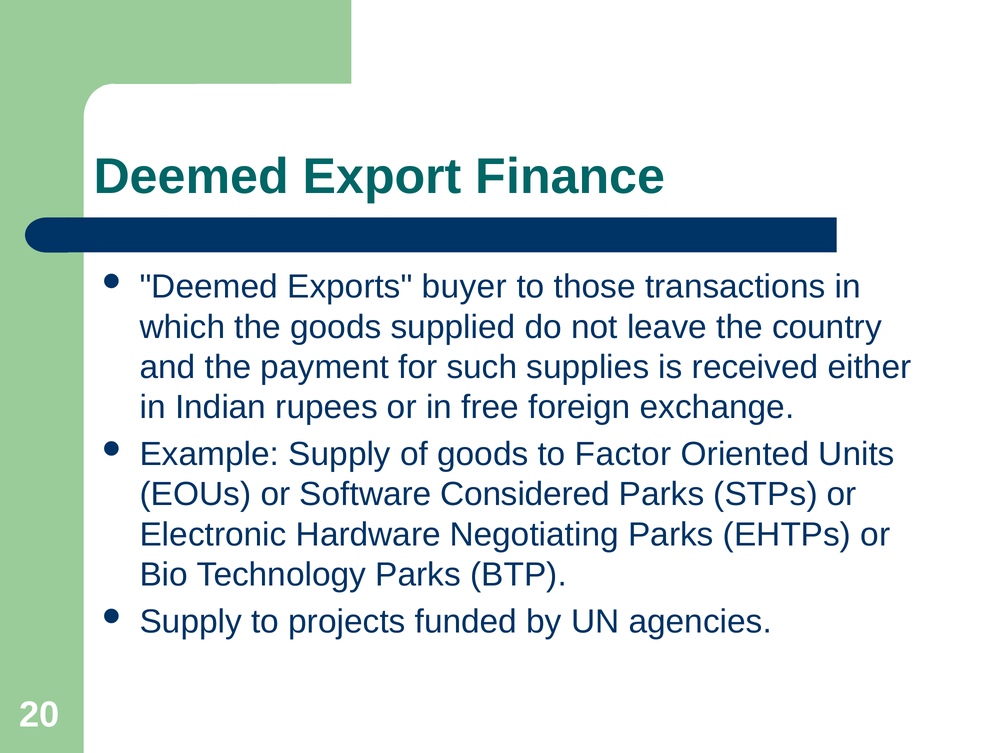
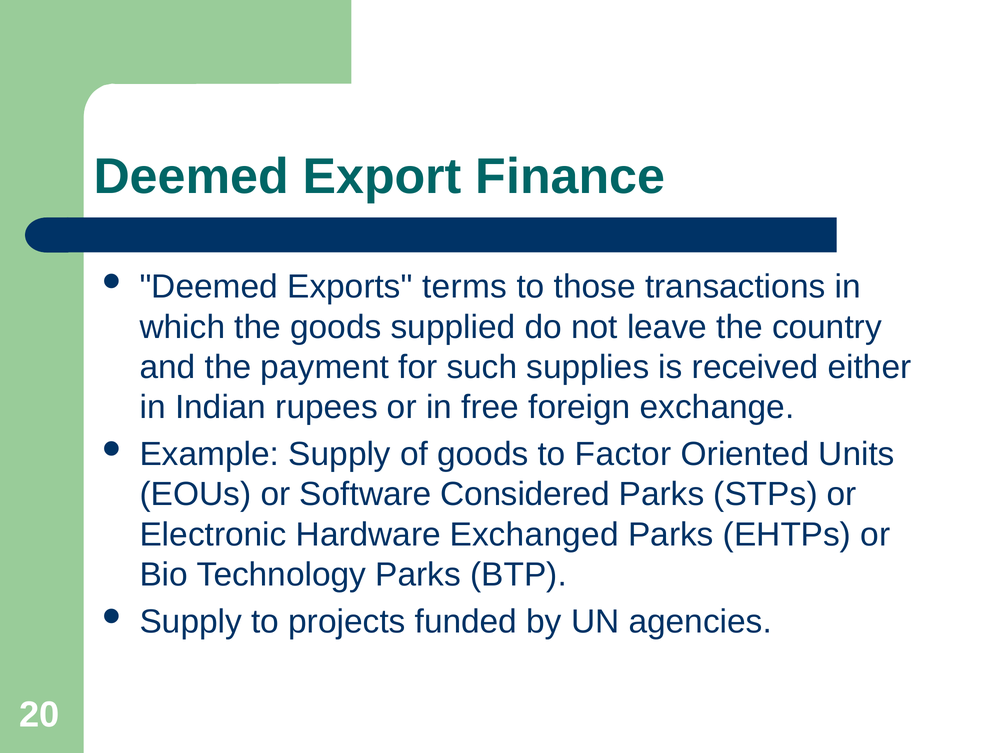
buyer: buyer -> terms
Negotiating: Negotiating -> Exchanged
